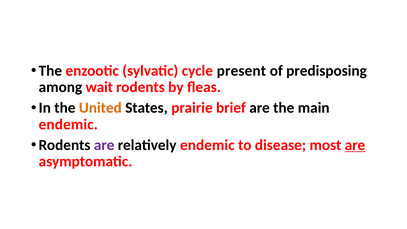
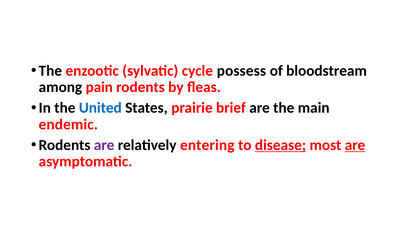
present: present -> possess
predisposing: predisposing -> bloodstream
wait: wait -> pain
United colour: orange -> blue
relatively endemic: endemic -> entering
disease underline: none -> present
